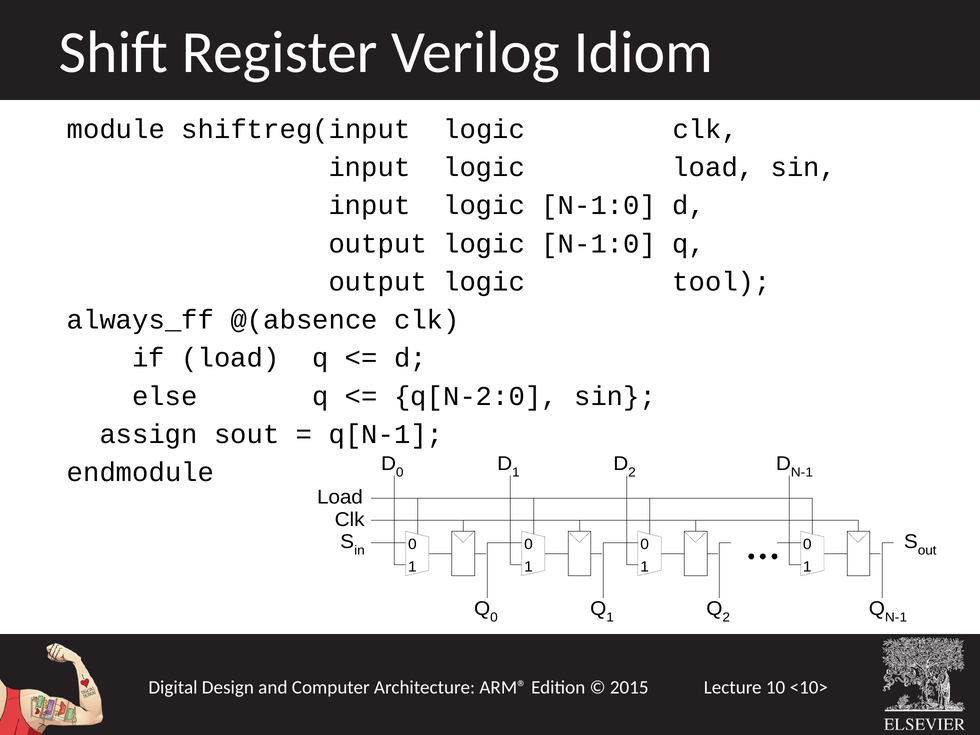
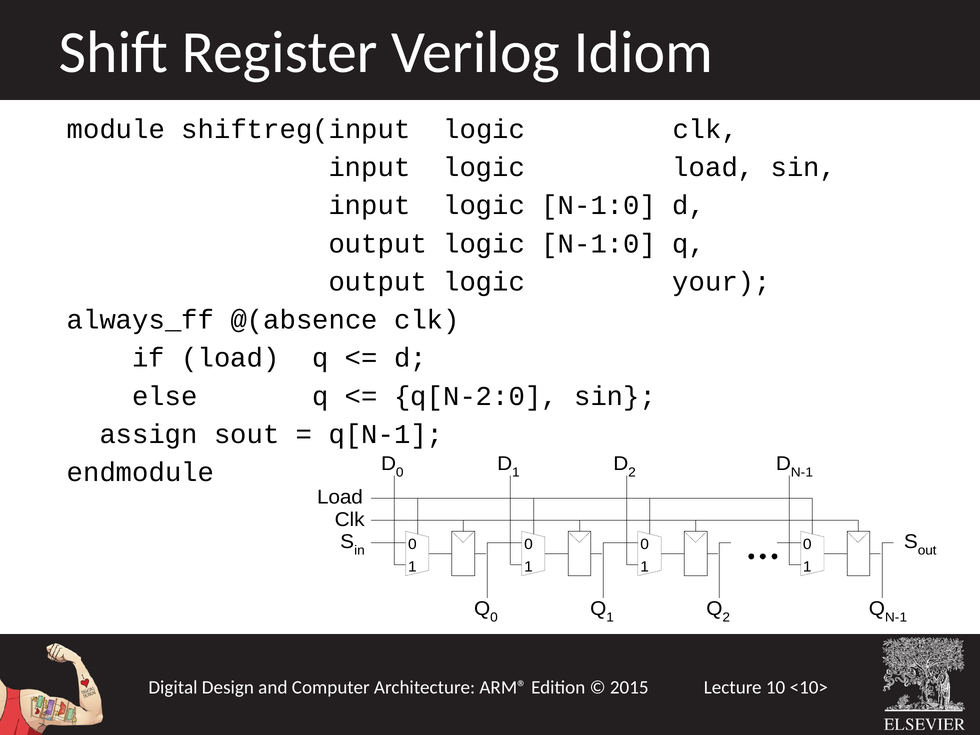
tool: tool -> your
